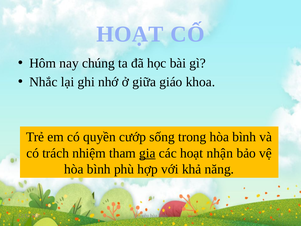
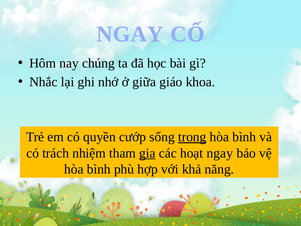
HOẠT at (130, 34): HOẠT -> NGAY
trong underline: none -> present
hoạt nhận: nhận -> ngay
